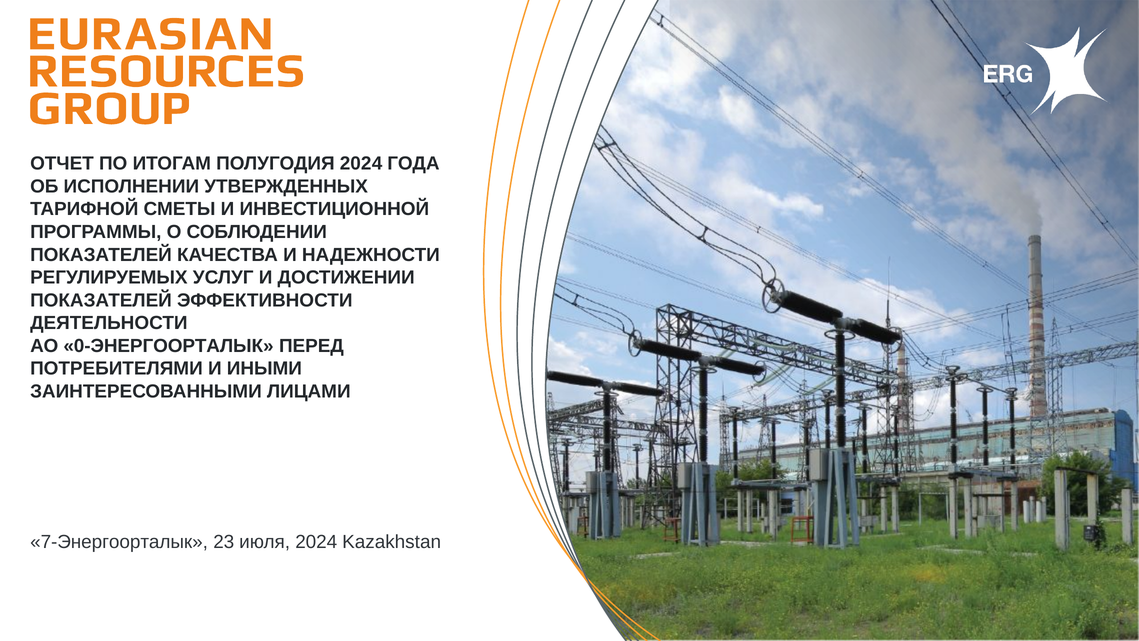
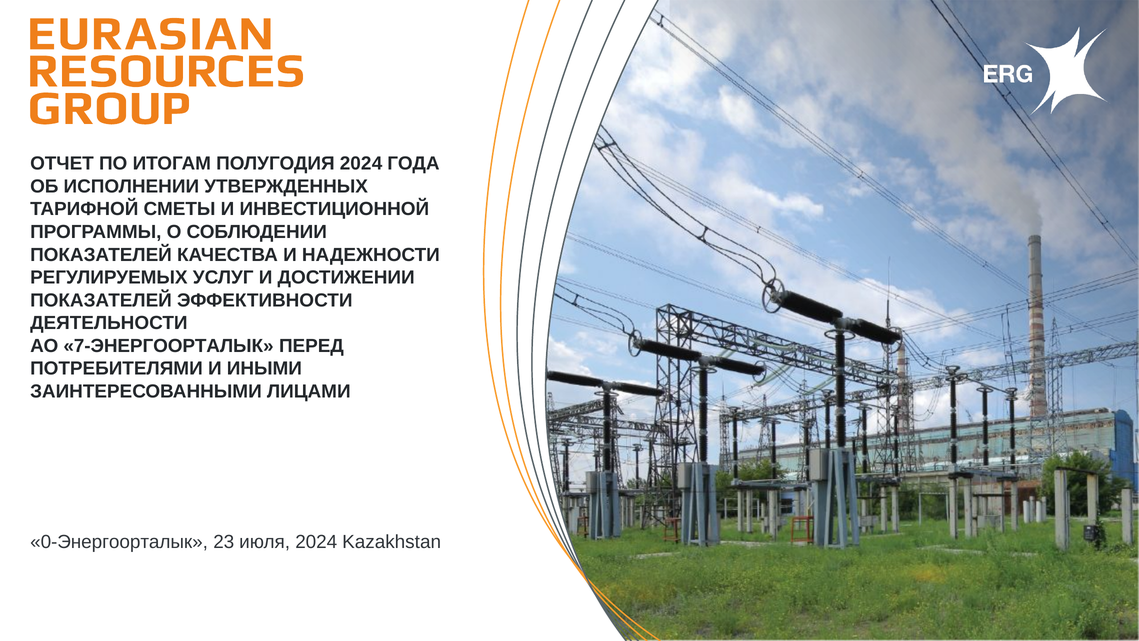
0-ЭНЕРГООРТАЛЫК: 0-ЭНЕРГООРТАЛЫК -> 7-ЭНЕРГООРТАЛЫК
7-Энергоорталык: 7-Энергоорталык -> 0-Энергоорталык
